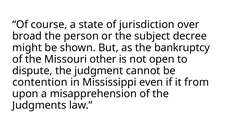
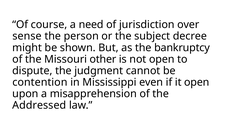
state: state -> need
broad: broad -> sense
it from: from -> open
Judgments: Judgments -> Addressed
